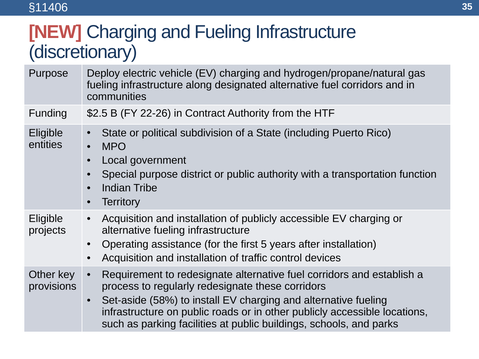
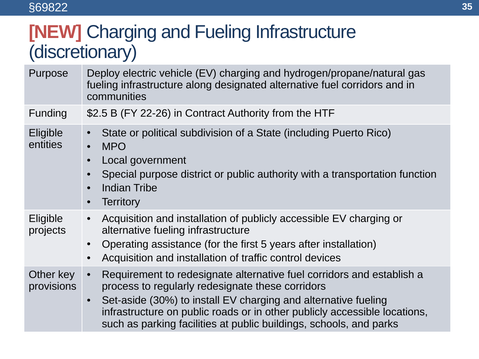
§11406: §11406 -> §69822
58%: 58% -> 30%
